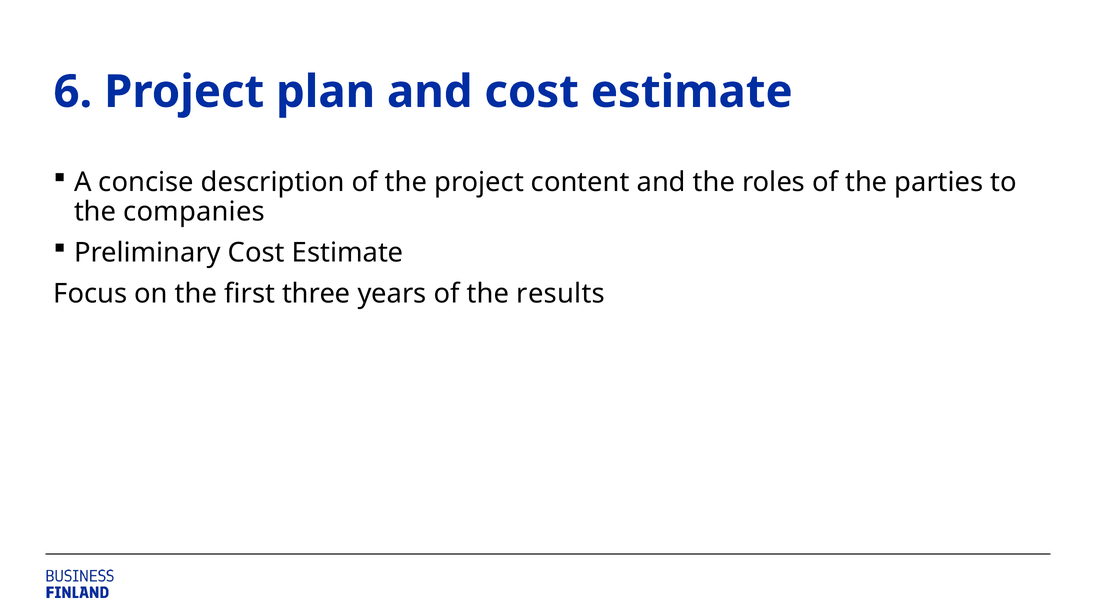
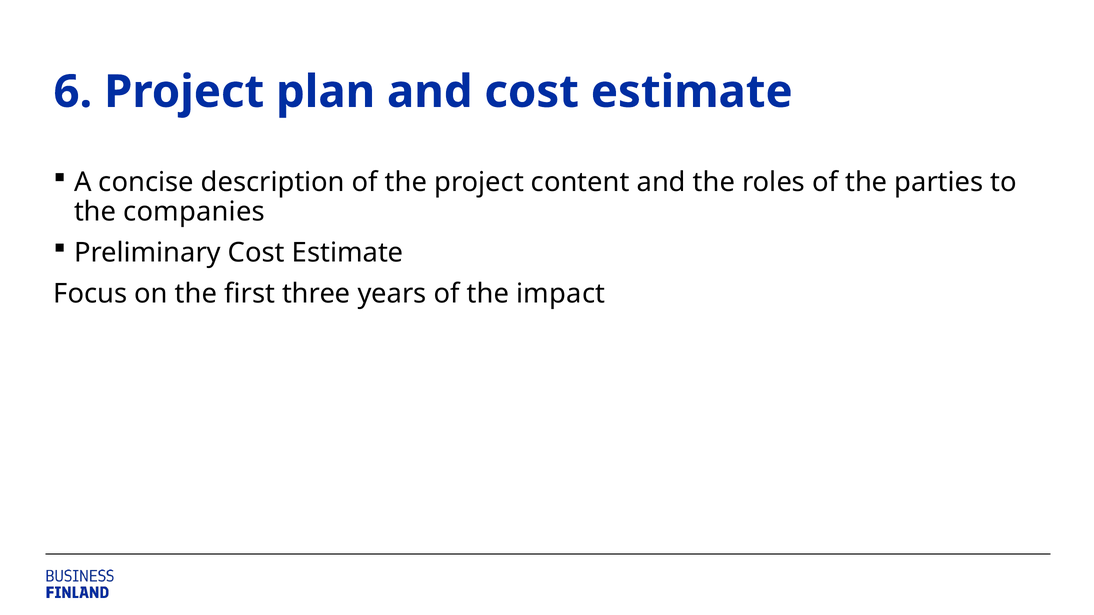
results: results -> impact
